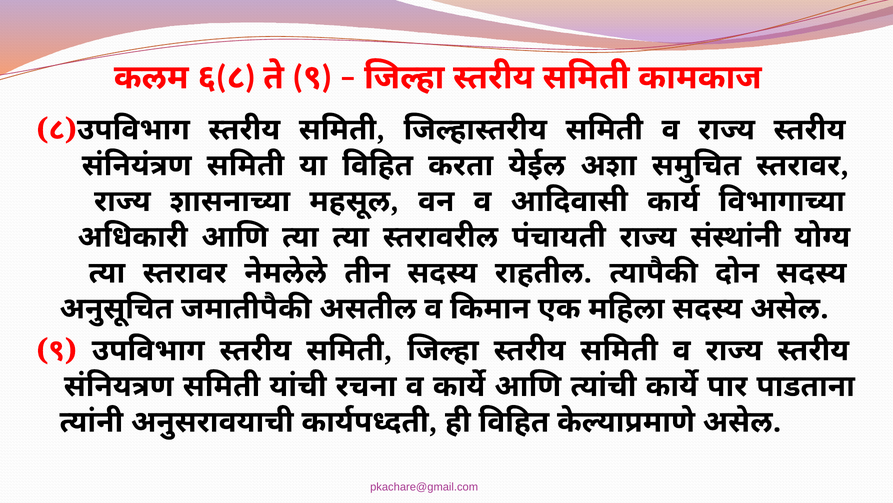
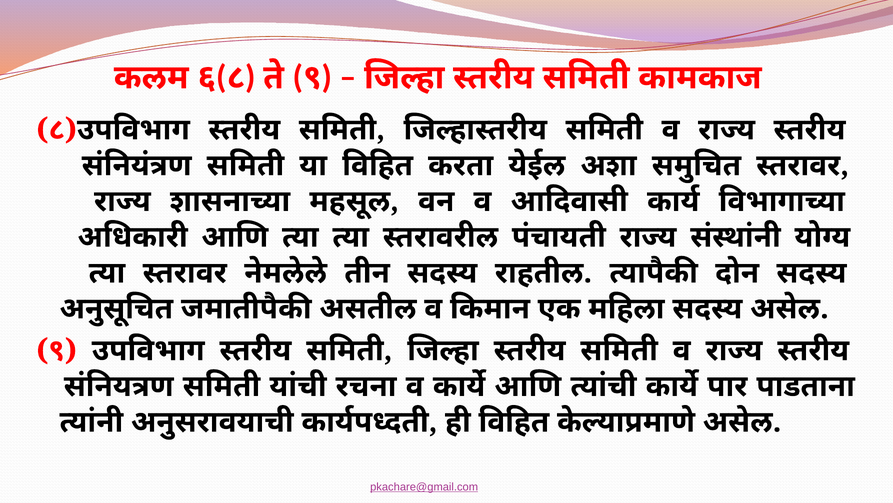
pkachare@gmail.com underline: none -> present
